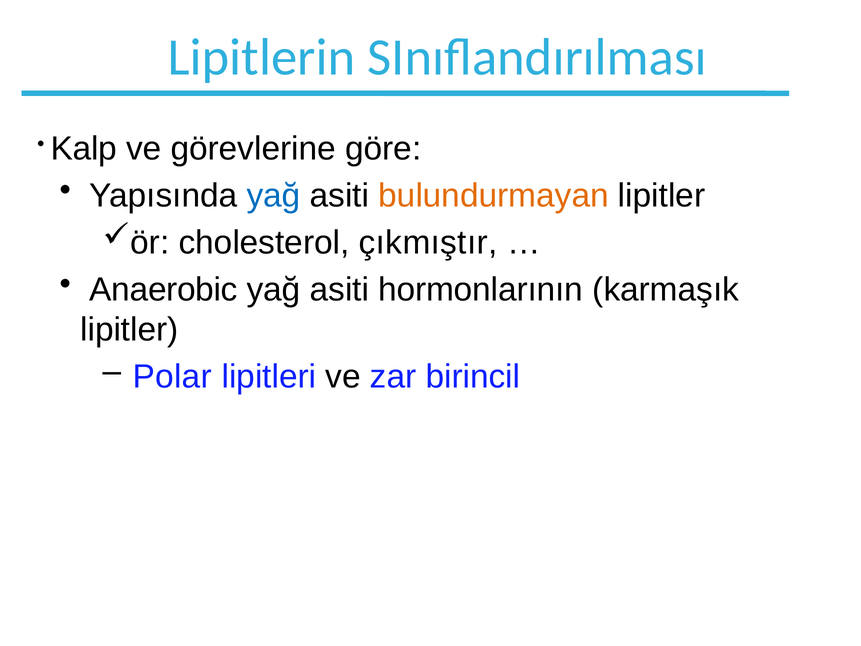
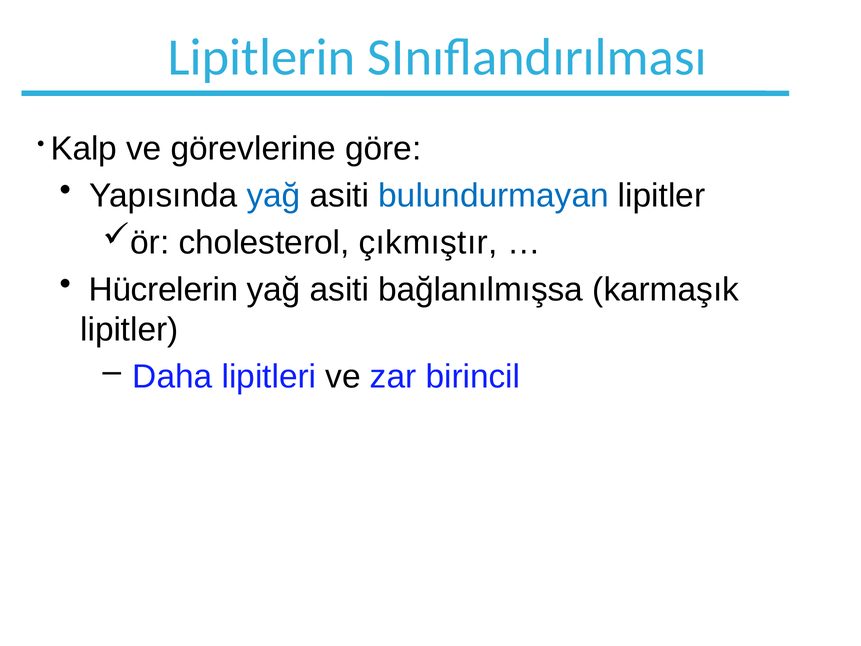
bulundurmayan colour: orange -> blue
Anaerobic: Anaerobic -> Hücrelerin
hormonlarının: hormonlarının -> bağlanılmışsa
Polar: Polar -> Daha
